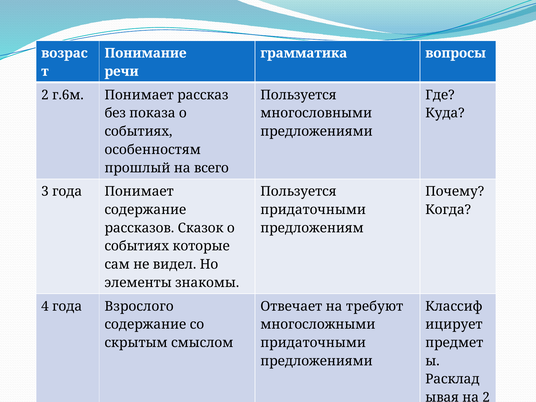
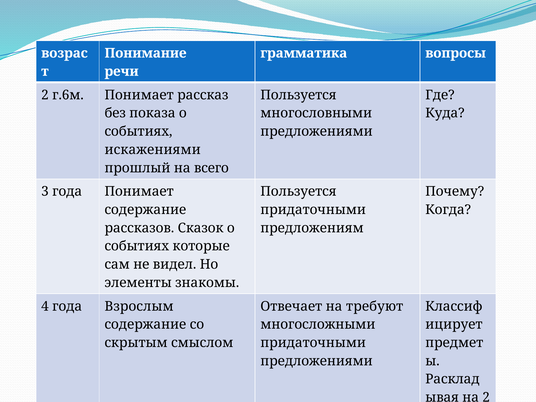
особенностям: особенностям -> искажениями
Взрослого: Взрослого -> Взрослым
